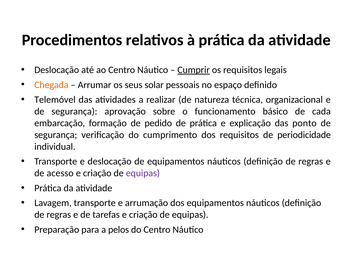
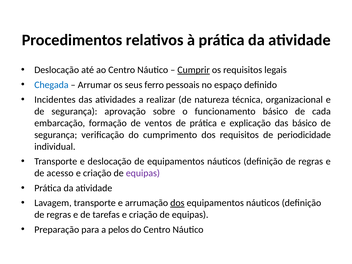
Chegada colour: orange -> blue
solar: solar -> ferro
Telemóvel: Telemóvel -> Incidentes
pedido: pedido -> ventos
das ponto: ponto -> básico
dos at (177, 203) underline: none -> present
